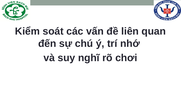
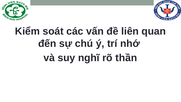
chơi: chơi -> thần
